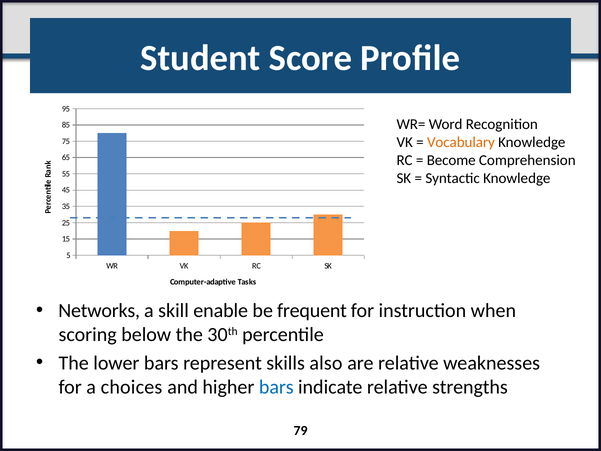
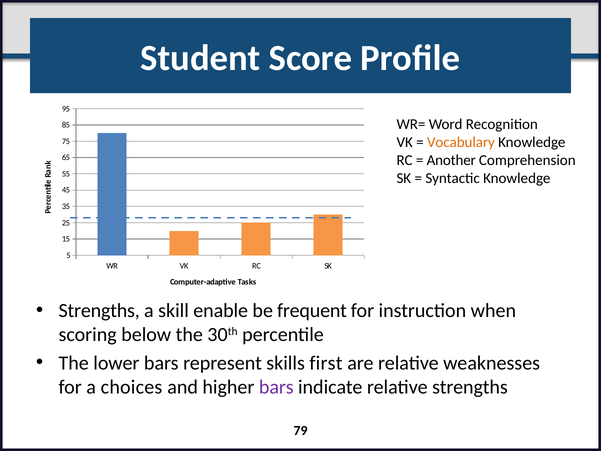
Become: Become -> Another
Networks at (99, 311): Networks -> Strengths
also: also -> first
bars at (276, 387) colour: blue -> purple
